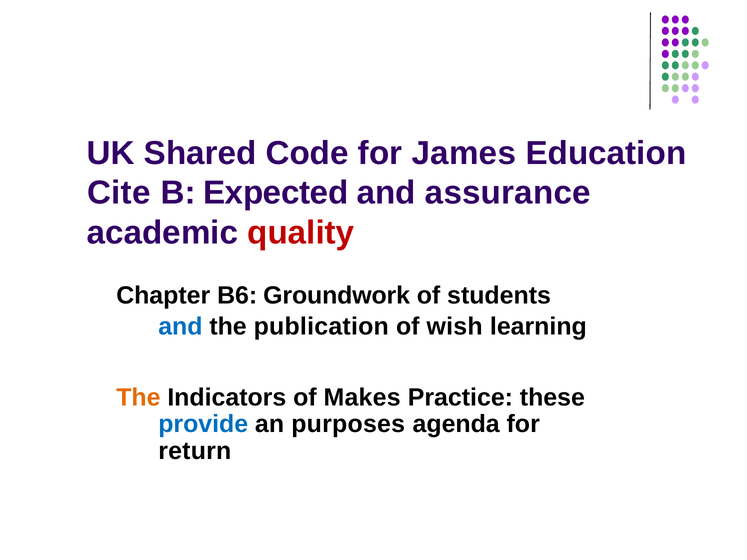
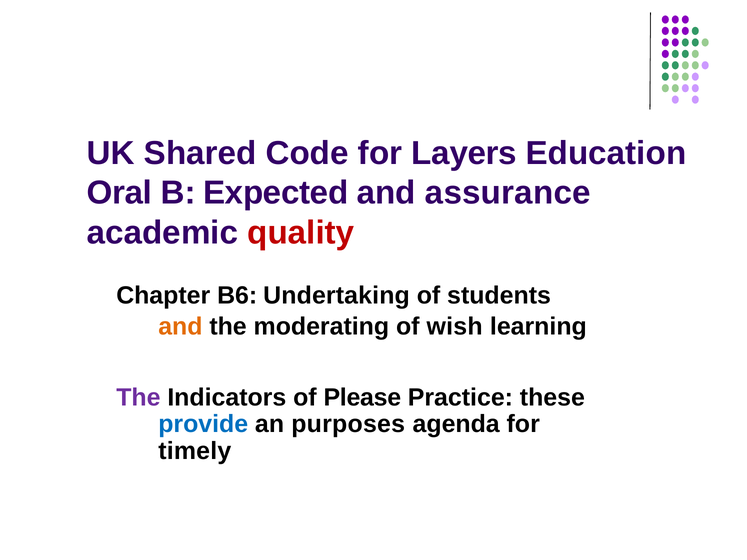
James: James -> Layers
Cite: Cite -> Oral
Groundwork: Groundwork -> Undertaking
and at (180, 327) colour: blue -> orange
publication: publication -> moderating
The at (138, 398) colour: orange -> purple
Makes: Makes -> Please
return: return -> timely
